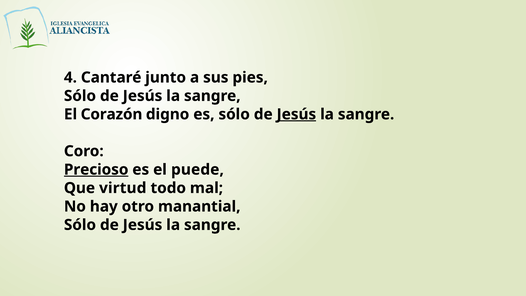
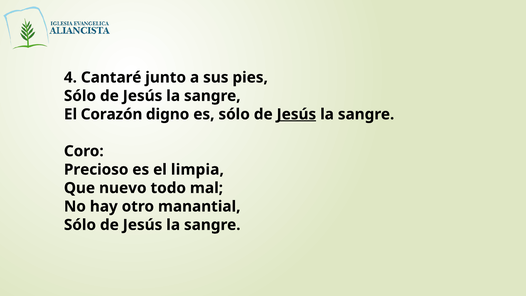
Precioso underline: present -> none
puede: puede -> limpia
virtud: virtud -> nuevo
